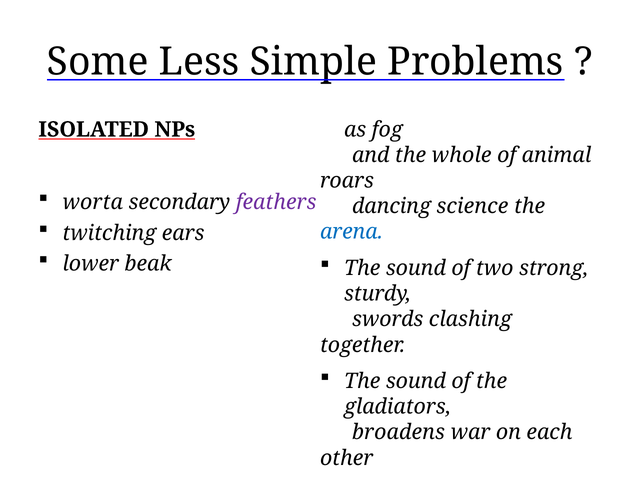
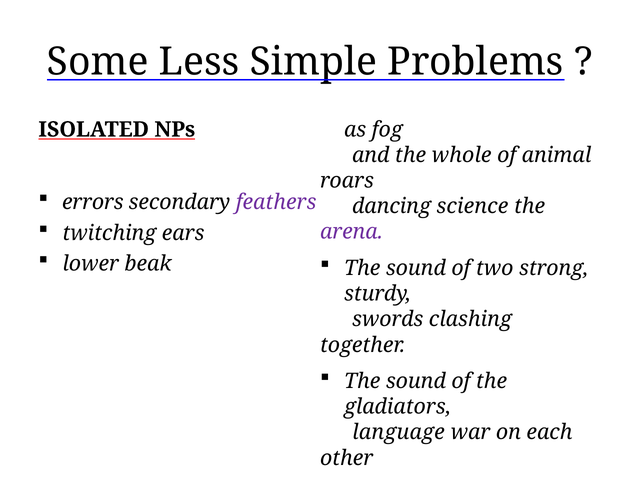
worta: worta -> errors
arena colour: blue -> purple
broadens: broadens -> language
